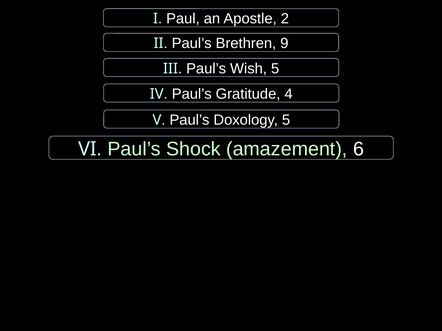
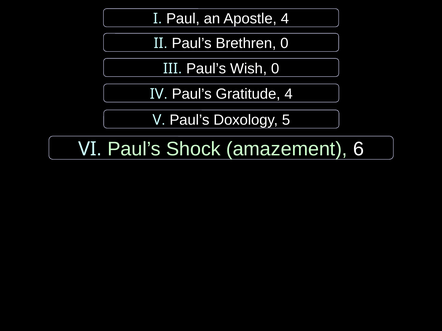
Apostle 2: 2 -> 4
Brethren 9: 9 -> 0
Wish 5: 5 -> 0
